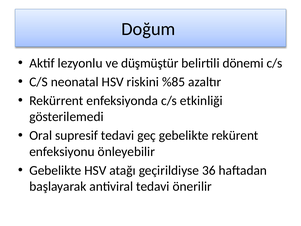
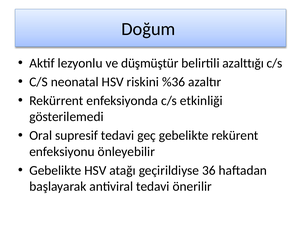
dönemi: dönemi -> azalttığı
%85: %85 -> %36
